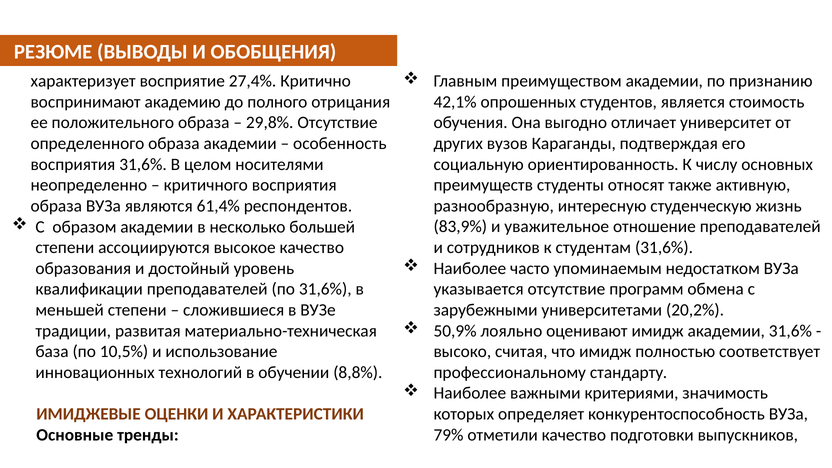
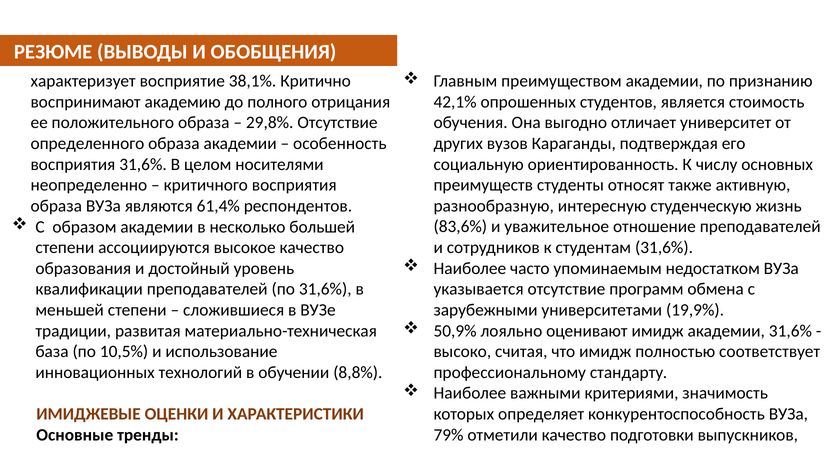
27,4%: 27,4% -> 38,1%
83,9%: 83,9% -> 83,6%
20,2%: 20,2% -> 19,9%
